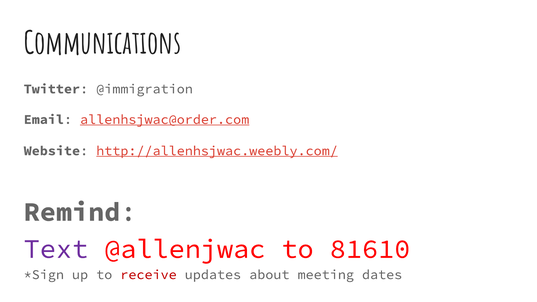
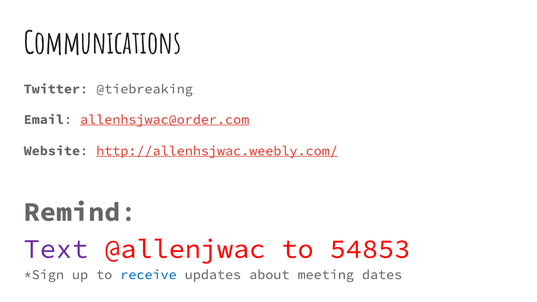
@immigration: @immigration -> @tiebreaking
81610: 81610 -> 54853
receive colour: red -> blue
